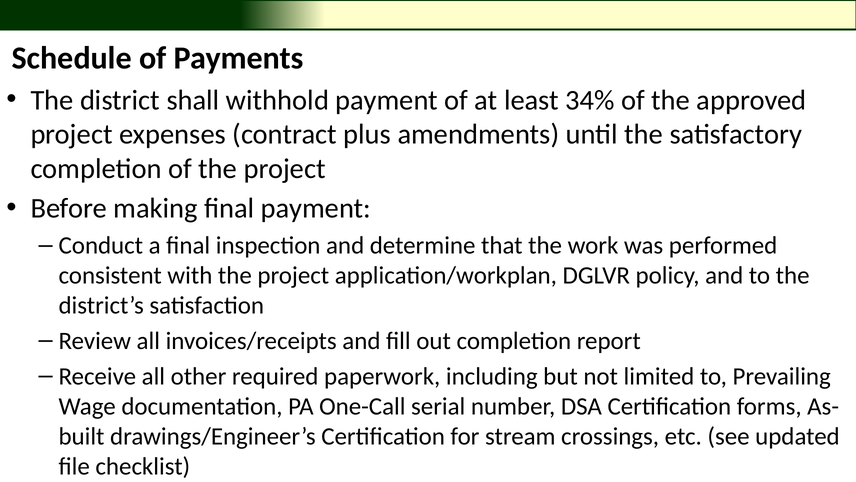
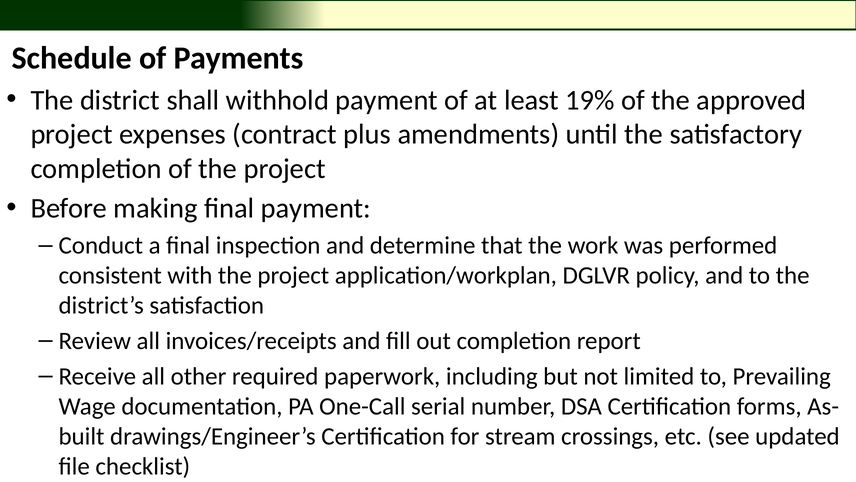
34%: 34% -> 19%
